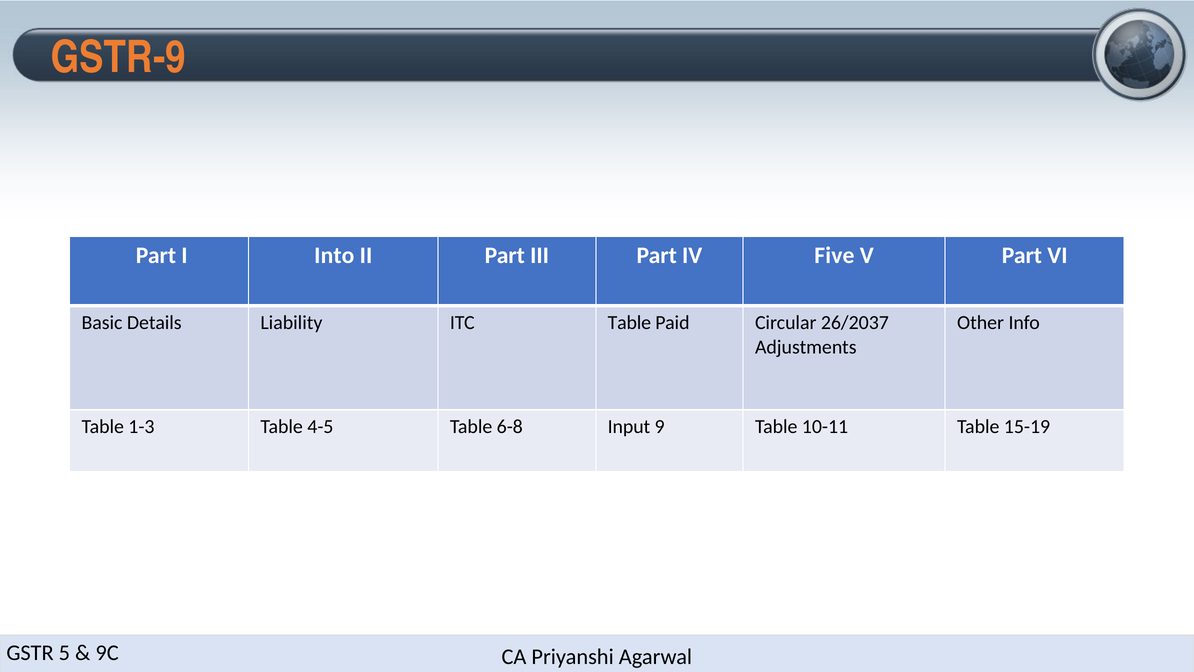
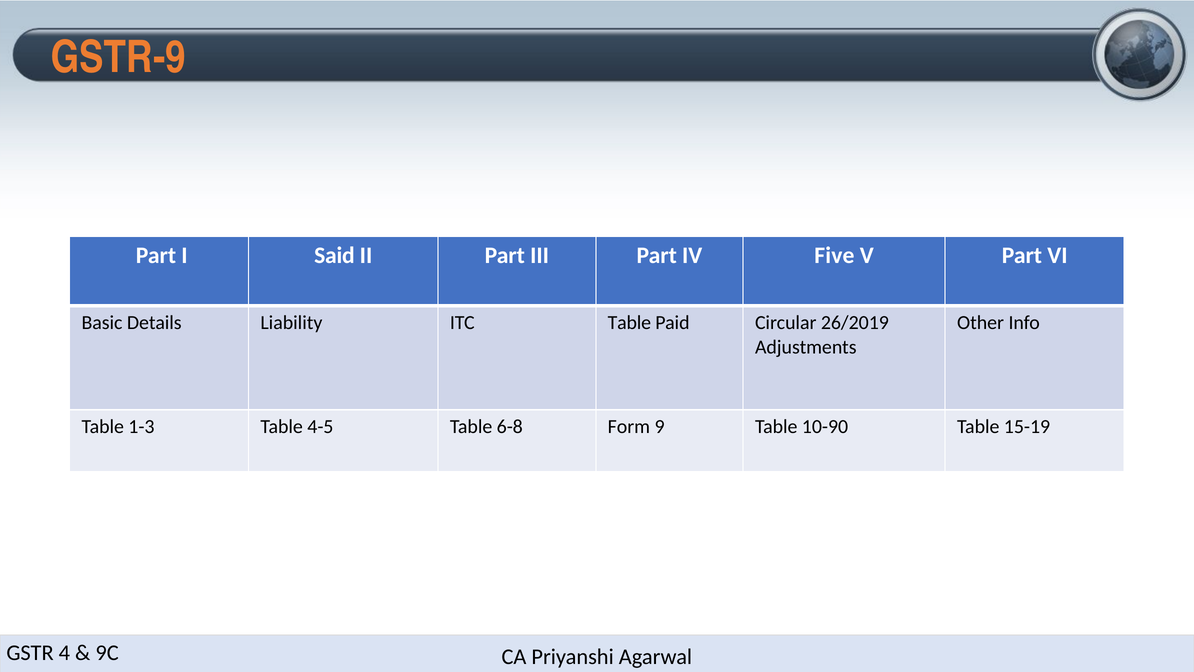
Into: Into -> Said
26/2037: 26/2037 -> 26/2019
Input: Input -> Form
10-11: 10-11 -> 10-90
5: 5 -> 4
